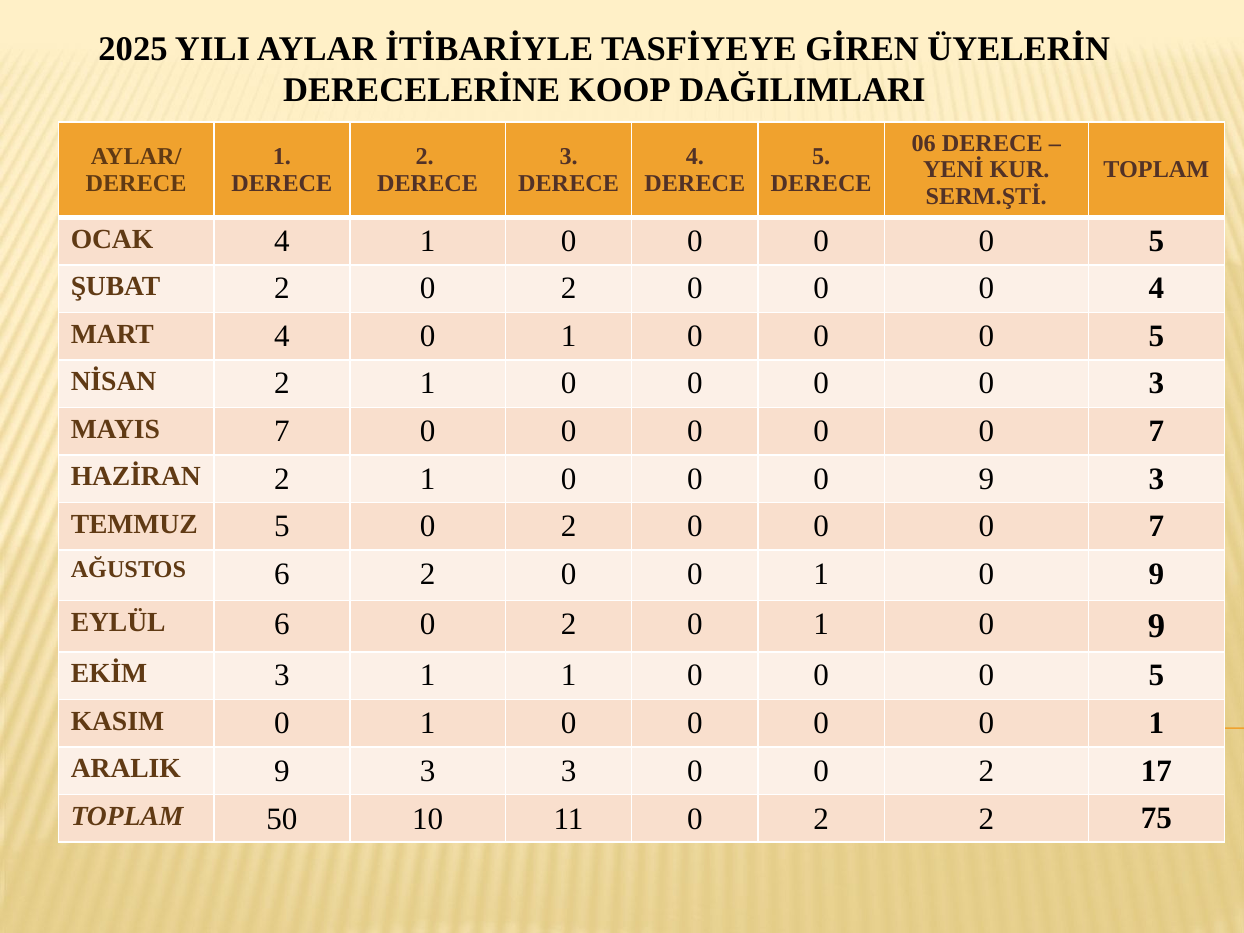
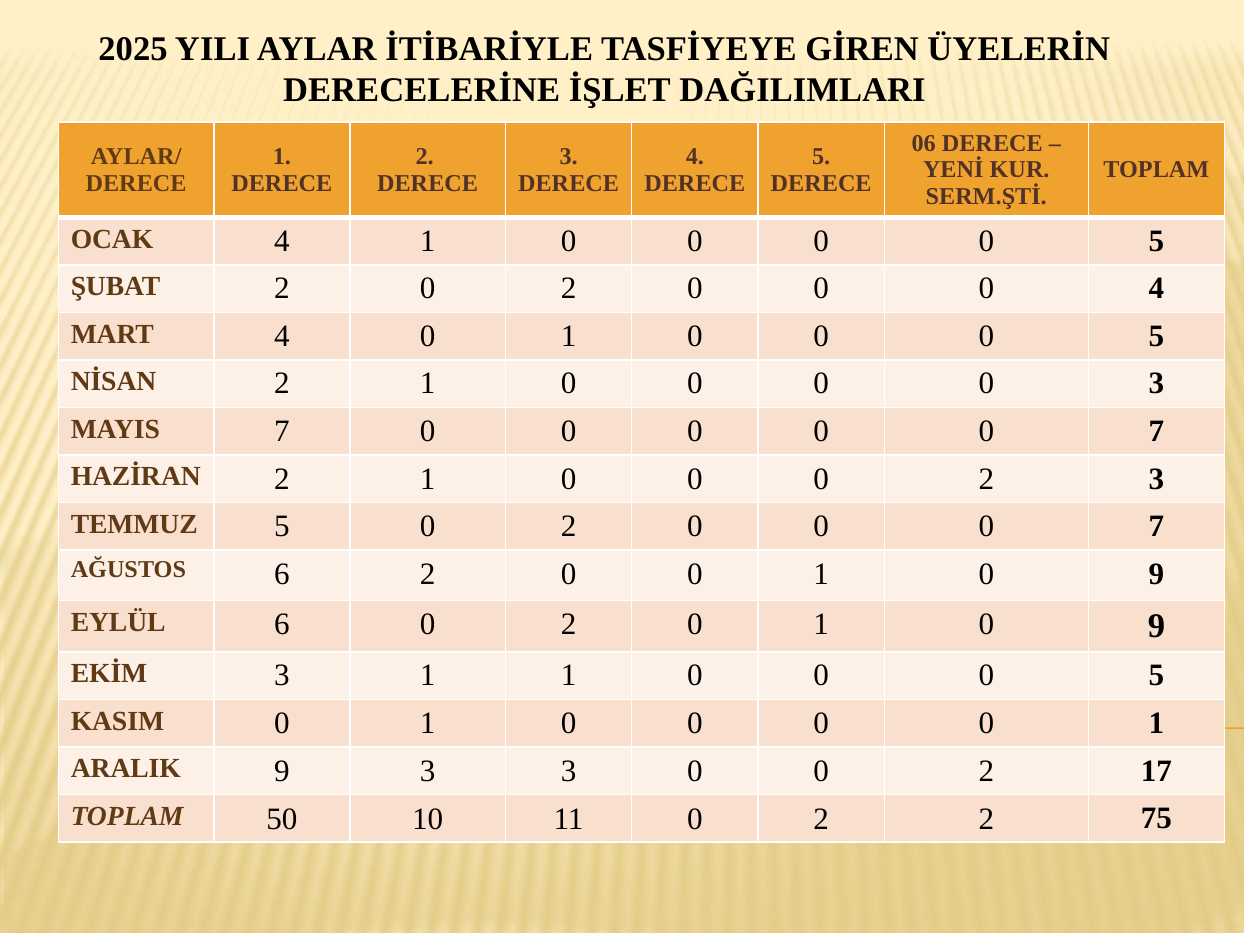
KOOP: KOOP -> İŞLET
0 0 0 9: 9 -> 2
